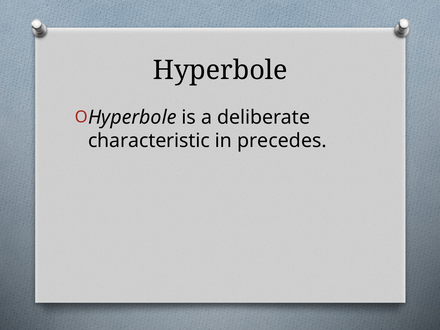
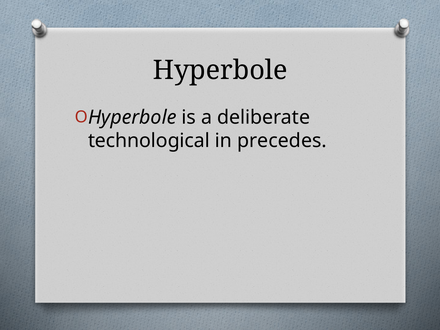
characteristic: characteristic -> technological
